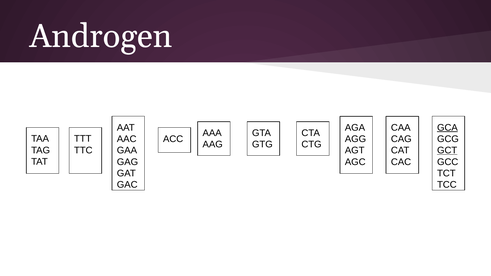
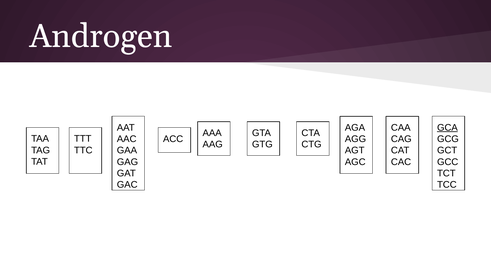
GCT underline: present -> none
